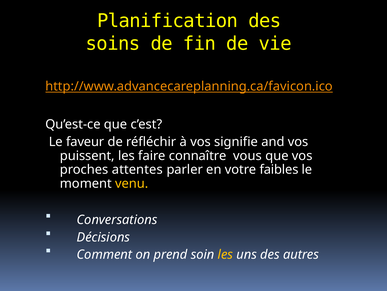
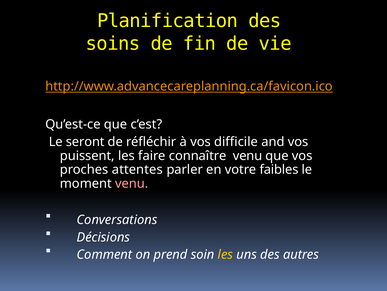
faveur: faveur -> seront
signifie: signifie -> difficile
connaître vous: vous -> venu
venu at (132, 183) colour: yellow -> pink
